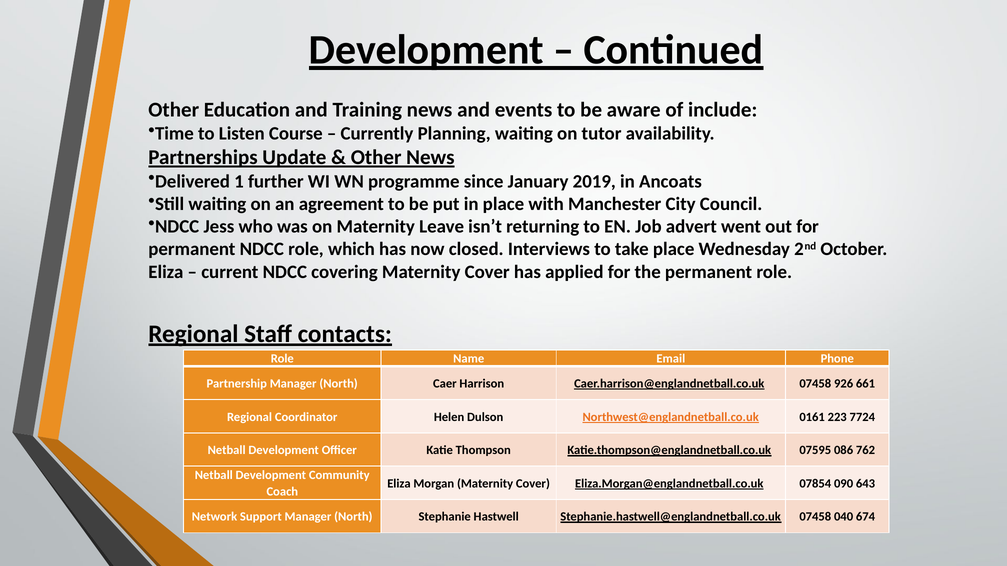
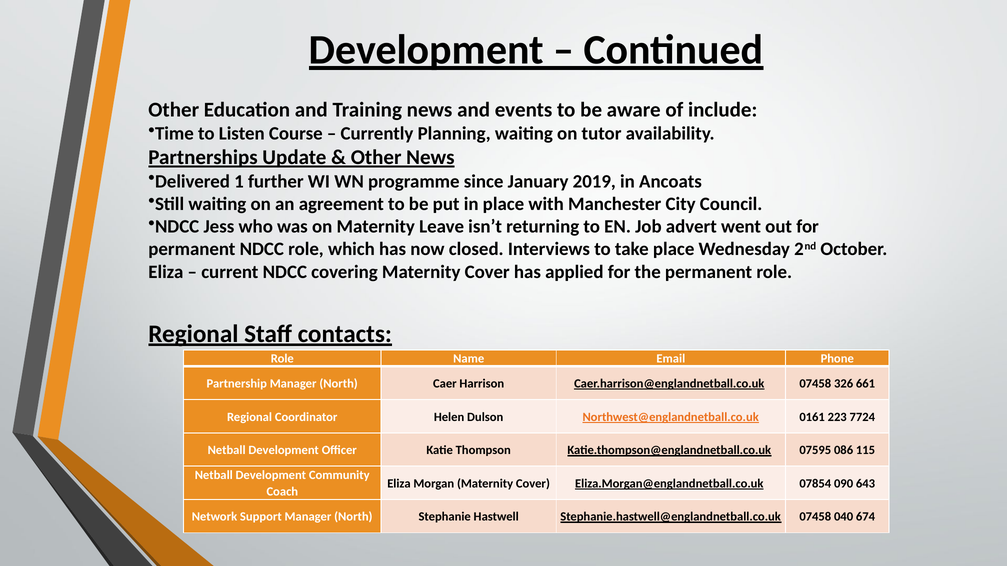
926: 926 -> 326
762: 762 -> 115
